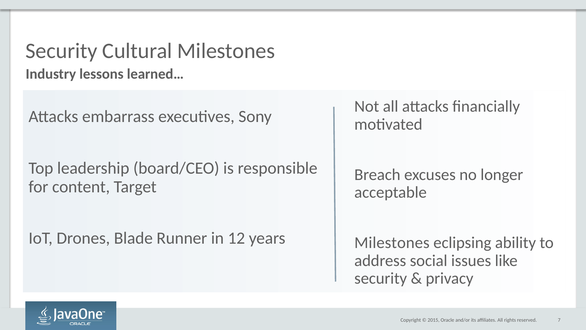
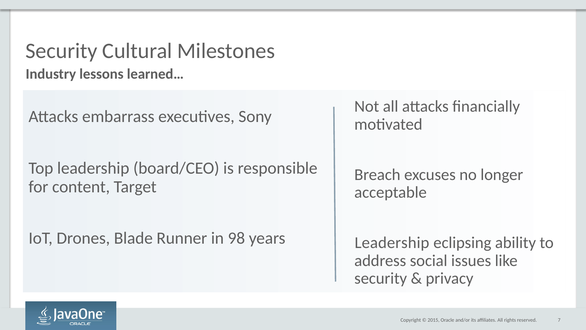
12: 12 -> 98
Milestones at (392, 243): Milestones -> Leadership
